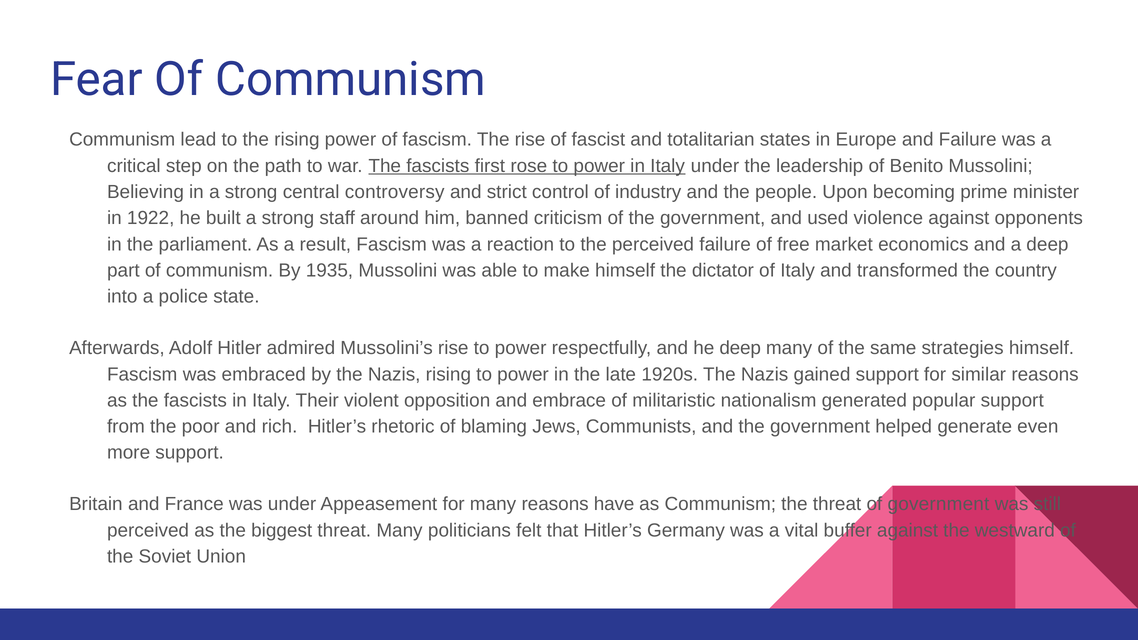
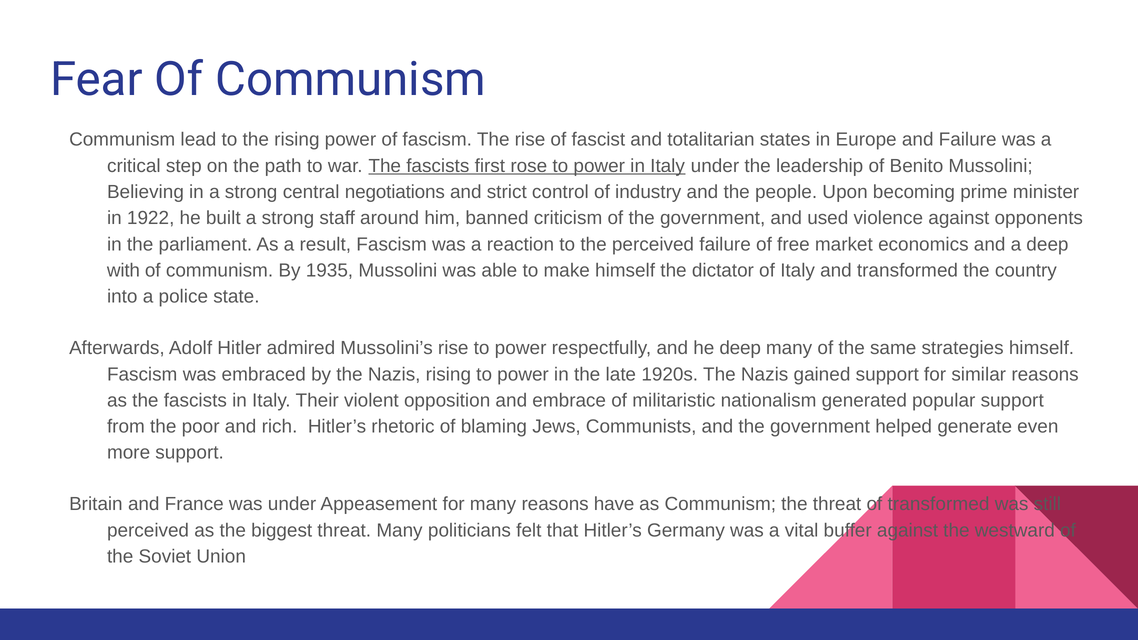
controversy: controversy -> negotiations
part: part -> with
of government: government -> transformed
